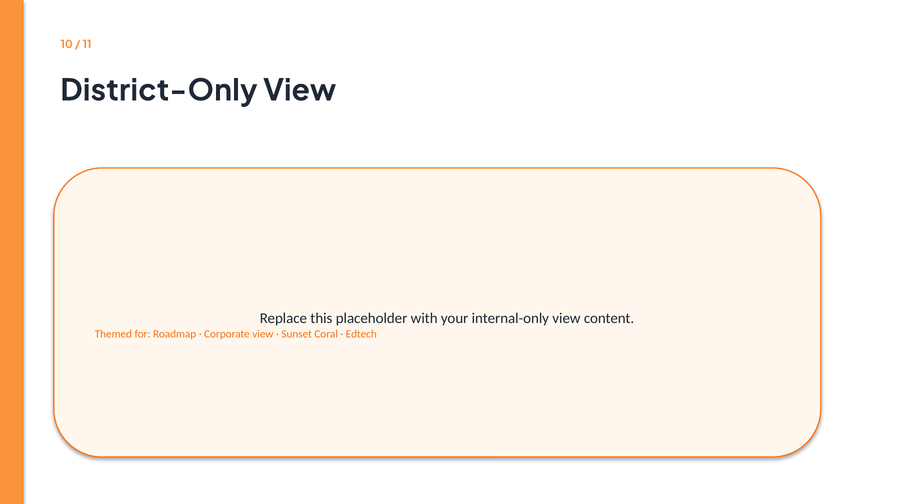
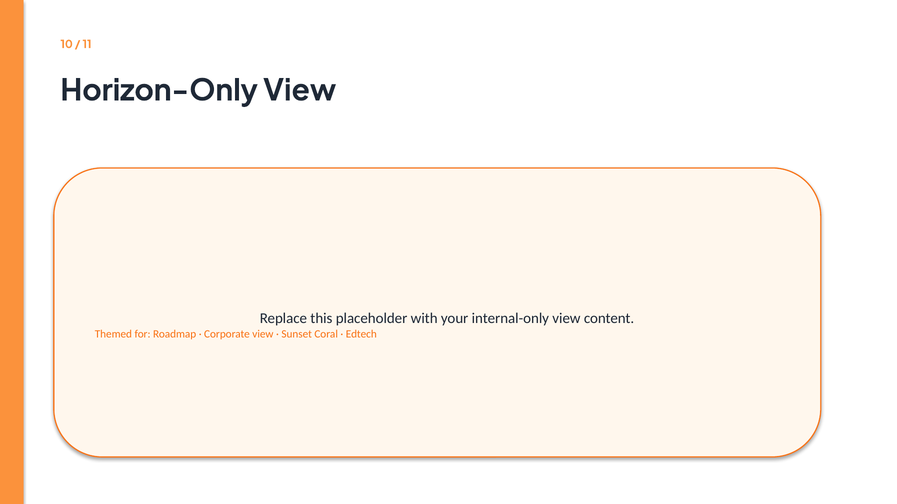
District-Only: District-Only -> Horizon-Only
